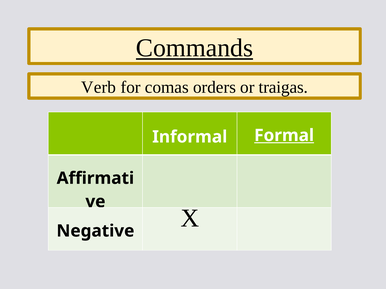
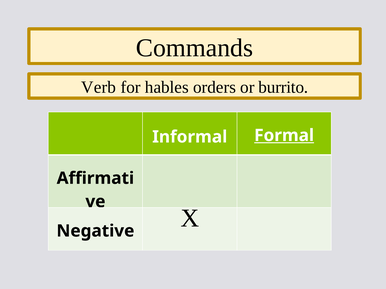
Commands underline: present -> none
comas: comas -> hables
traigas: traigas -> burrito
